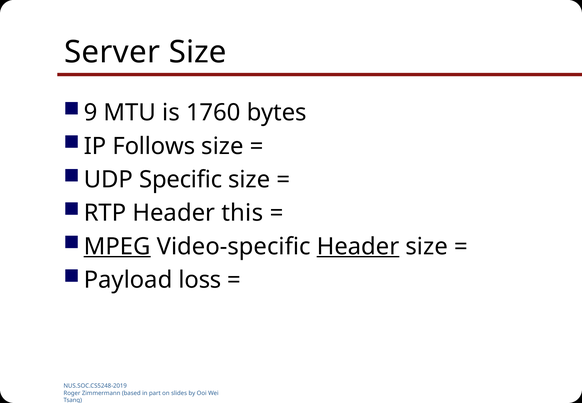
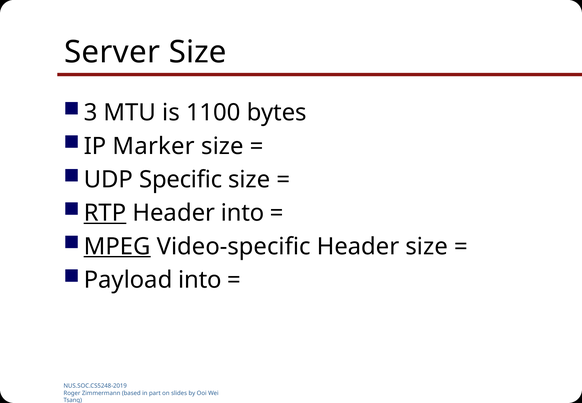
9: 9 -> 3
1760: 1760 -> 1100
Follows: Follows -> Marker
RTP underline: none -> present
Header this: this -> into
Header at (358, 246) underline: present -> none
Payload loss: loss -> into
